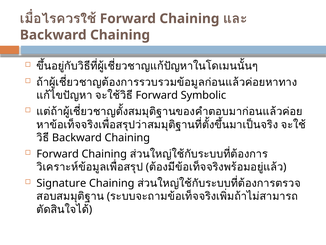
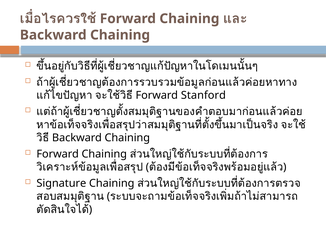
Symbolic: Symbolic -> Stanford
